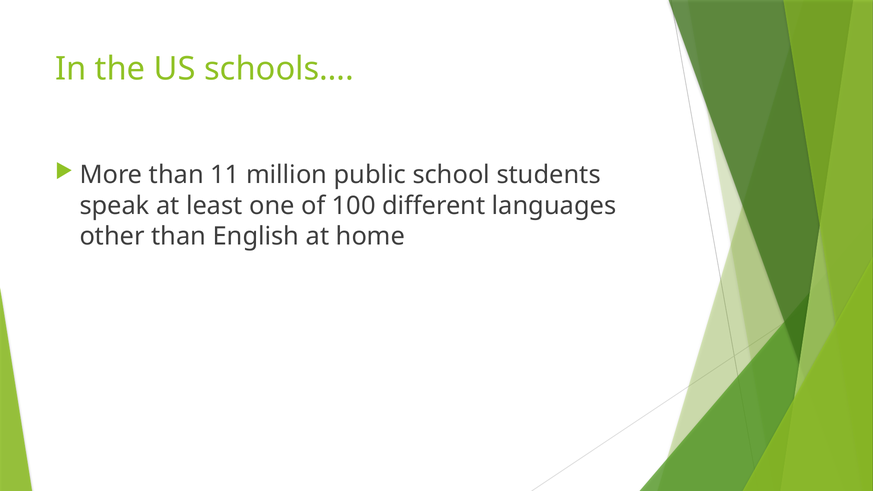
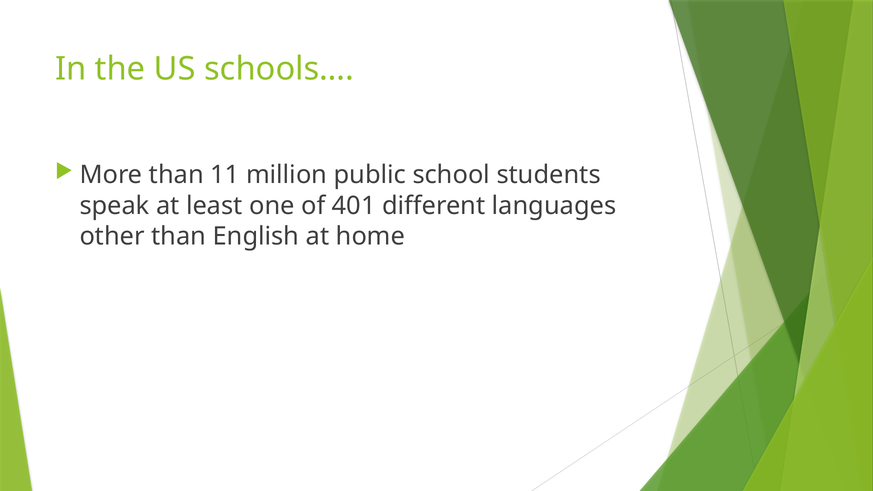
100: 100 -> 401
